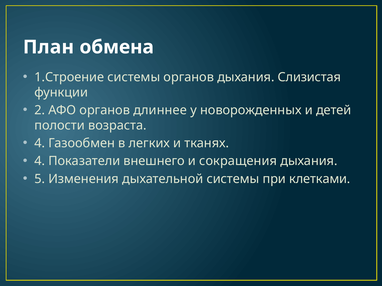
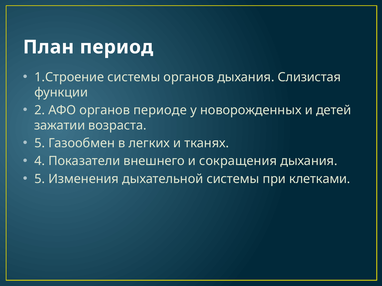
обмена: обмена -> период
длиннее: длиннее -> периоде
полости: полости -> зажатии
4 at (40, 143): 4 -> 5
